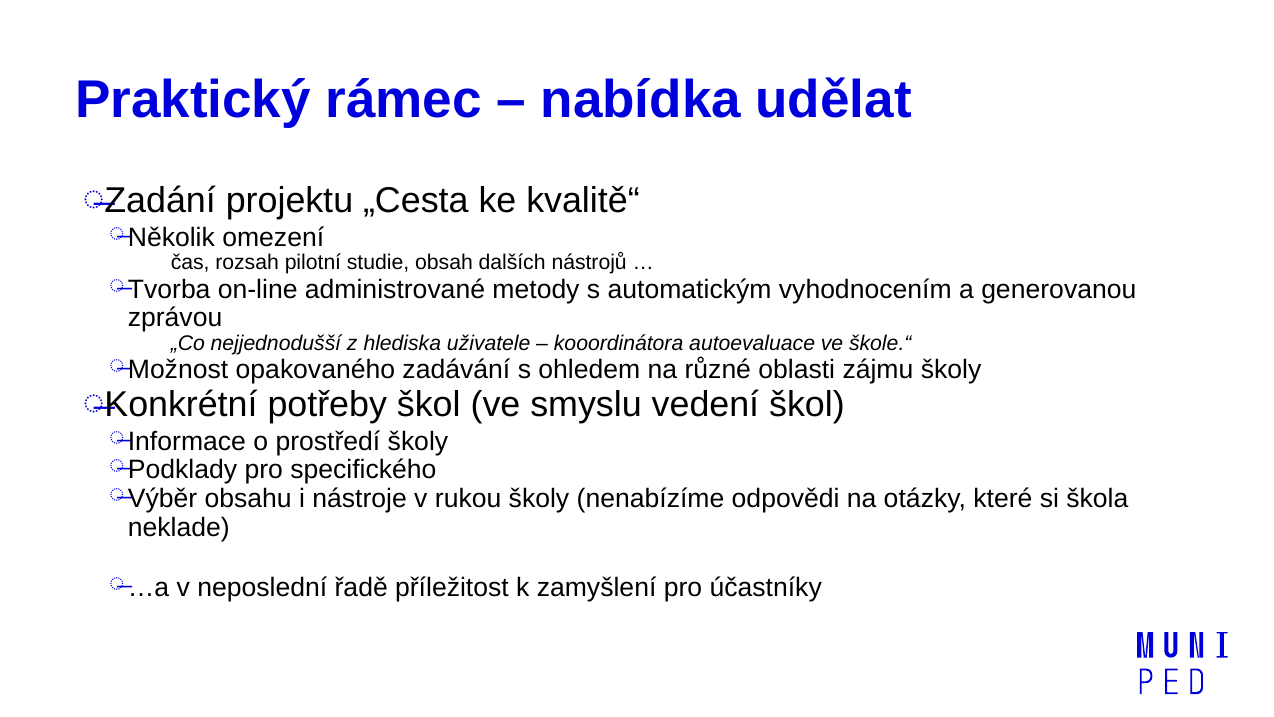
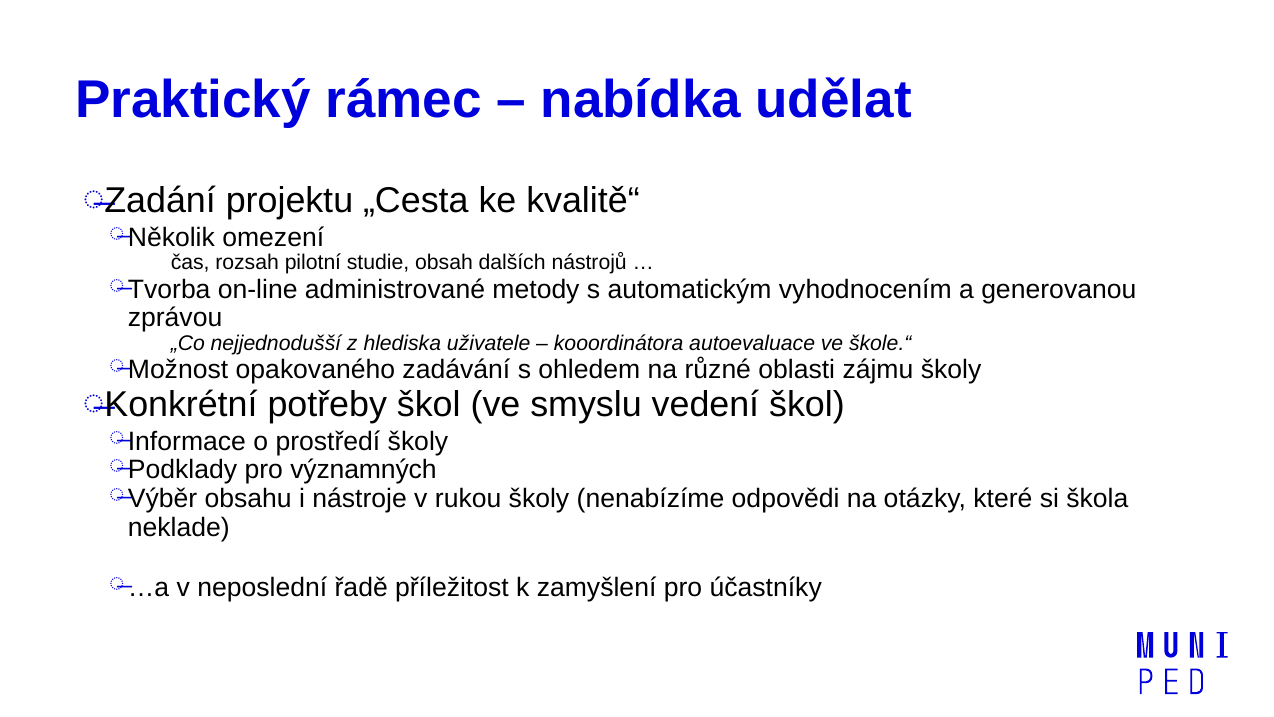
specifického: specifického -> významných
